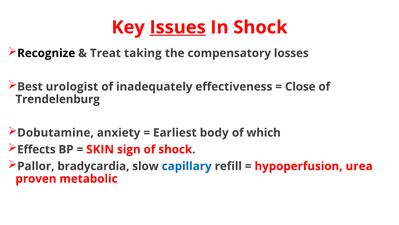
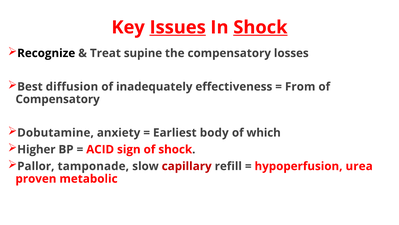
Shock at (260, 27) underline: none -> present
taking: taking -> supine
urologist: urologist -> diffusion
Close: Close -> From
Trendelenburg at (58, 99): Trendelenburg -> Compensatory
Effects: Effects -> Higher
SKIN: SKIN -> ACID
bradycardia: bradycardia -> tamponade
capillary colour: blue -> red
